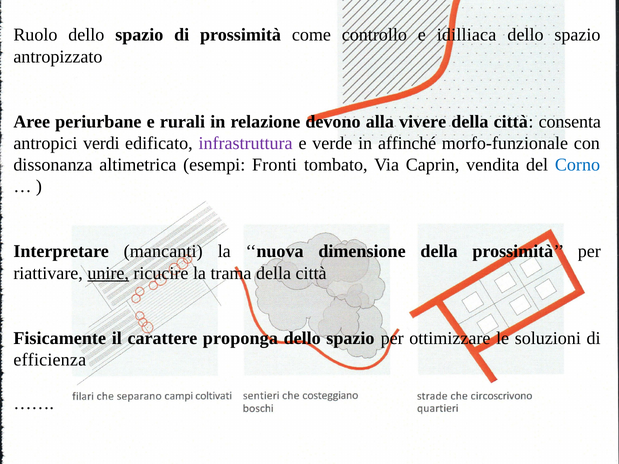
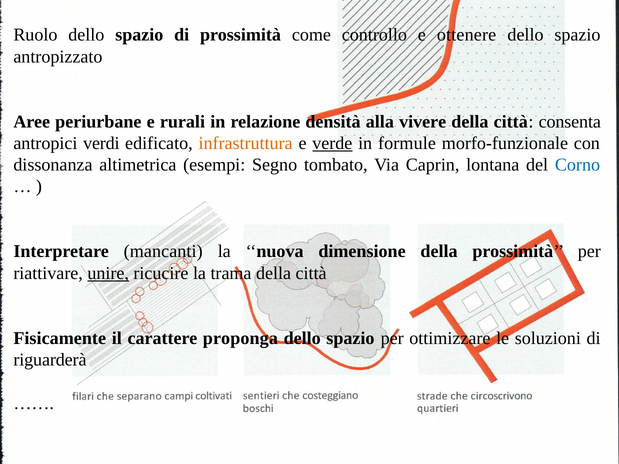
idilliaca: idilliaca -> ottenere
devono: devono -> densità
infrastruttura colour: purple -> orange
verde underline: none -> present
affinché: affinché -> formule
Fronti: Fronti -> Segno
vendita: vendita -> lontana
efficienza: efficienza -> riguarderà
